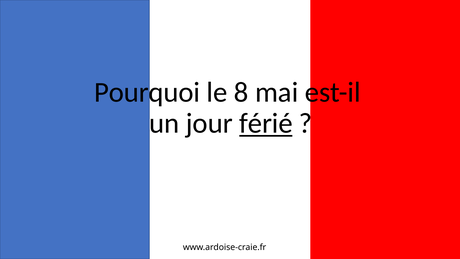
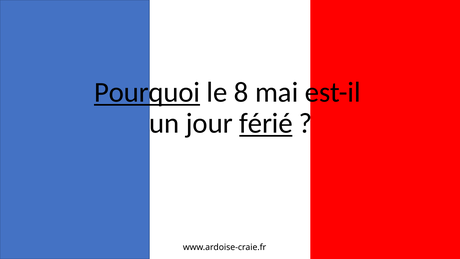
Pourquoi underline: none -> present
